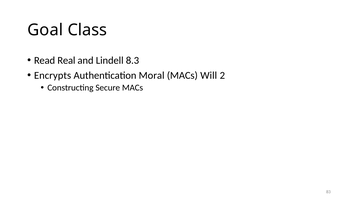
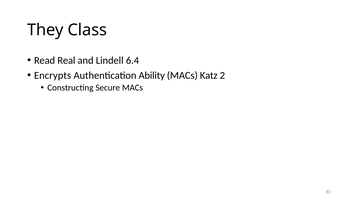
Goal: Goal -> They
8.3: 8.3 -> 6.4
Moral: Moral -> Ability
Will: Will -> Katz
